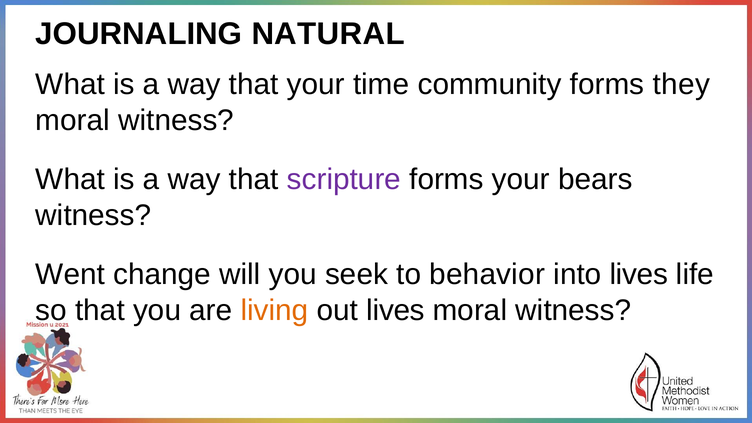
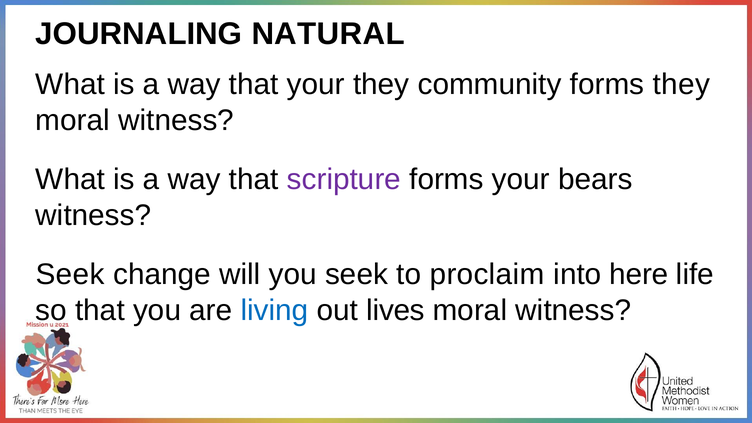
your time: time -> they
Went at (70, 275): Went -> Seek
behavior: behavior -> proclaim
into lives: lives -> here
living colour: orange -> blue
